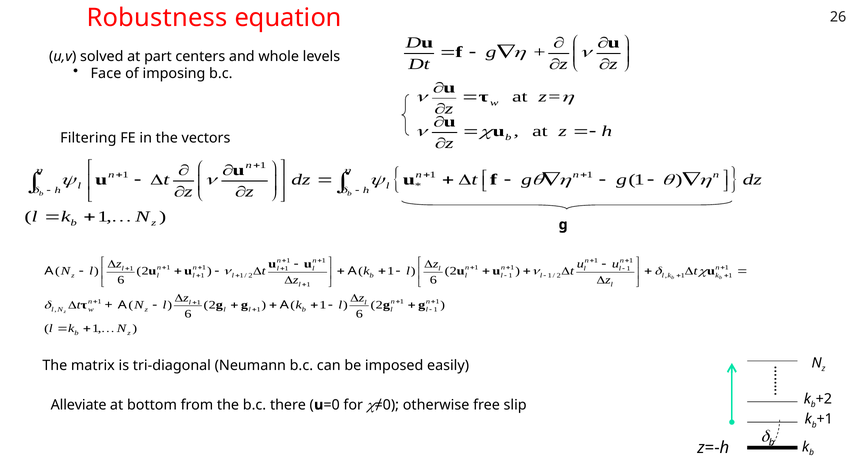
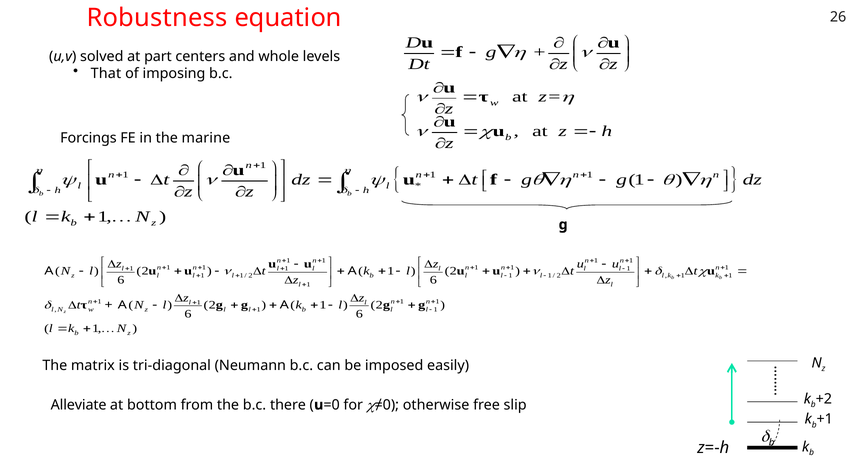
Face: Face -> That
Filtering: Filtering -> Forcings
vectors: vectors -> marine
